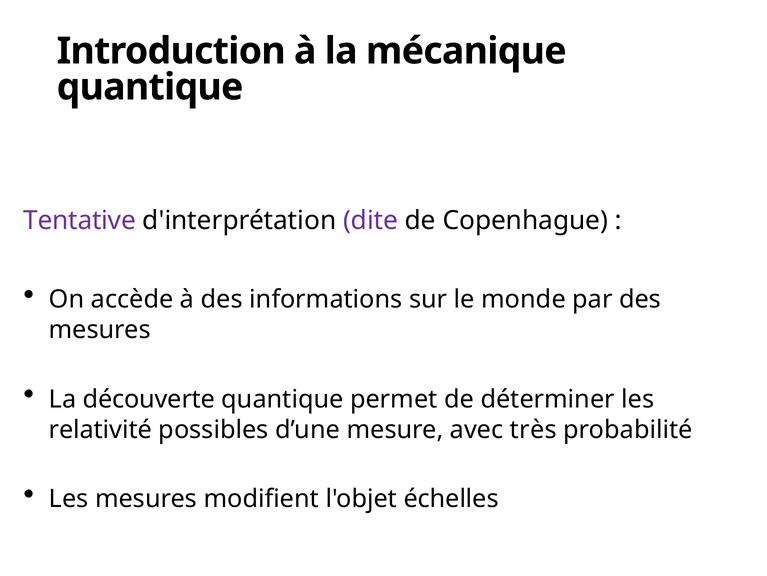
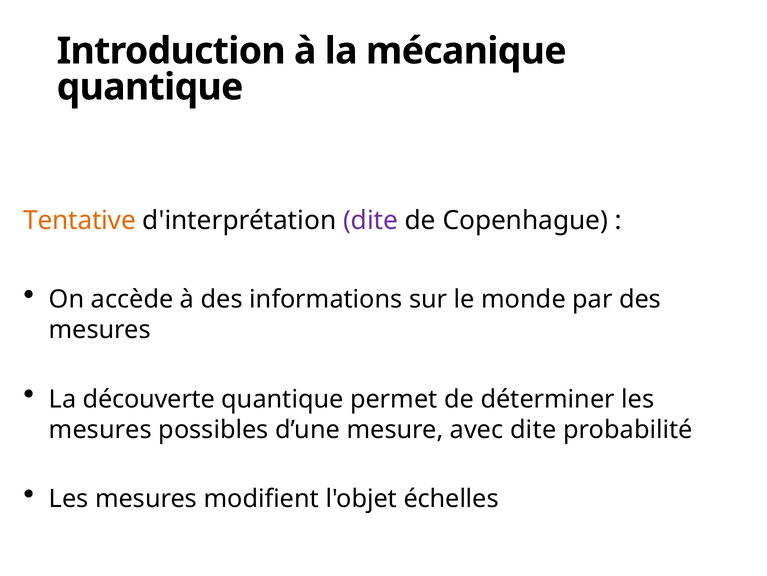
Tentative colour: purple -> orange
relativité at (100, 429): relativité -> mesures
avec très: très -> dite
